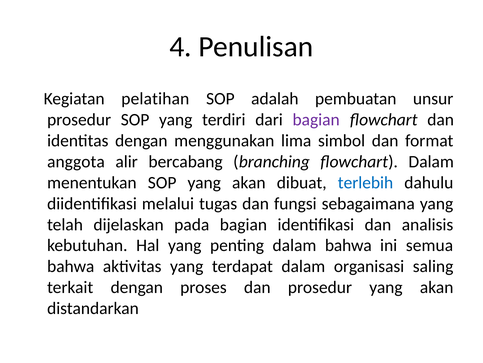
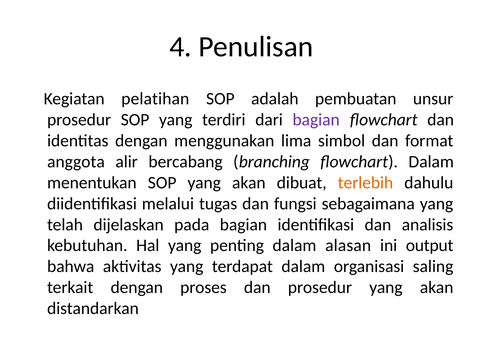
terlebih colour: blue -> orange
dalam bahwa: bahwa -> alasan
semua: semua -> output
